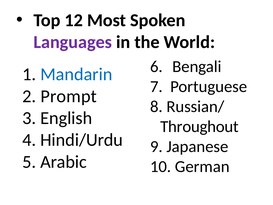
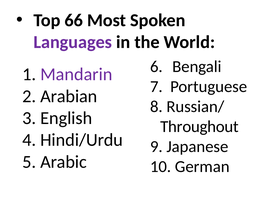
12: 12 -> 66
Mandarin colour: blue -> purple
Prompt: Prompt -> Arabian
